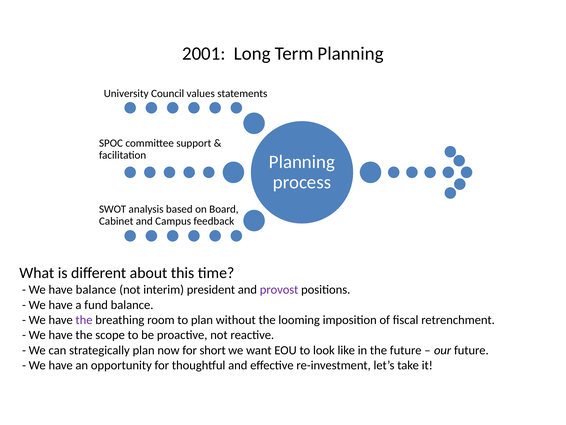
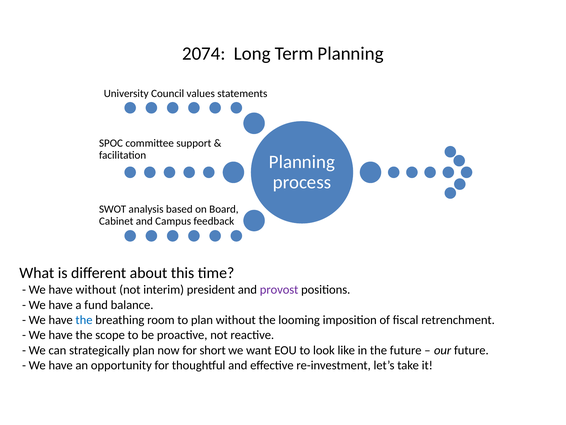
2001: 2001 -> 2074
have balance: balance -> without
the at (84, 320) colour: purple -> blue
